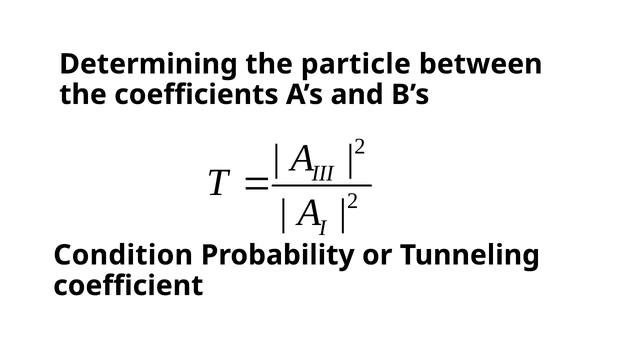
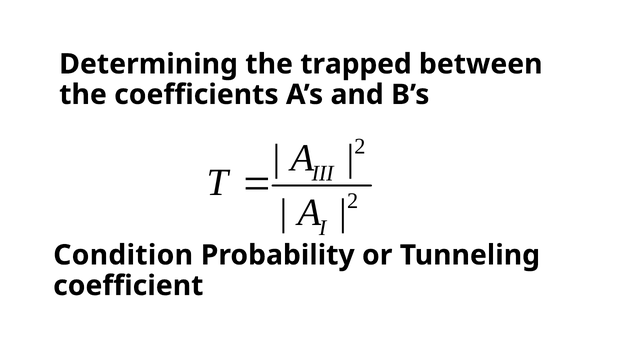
particle: particle -> trapped
